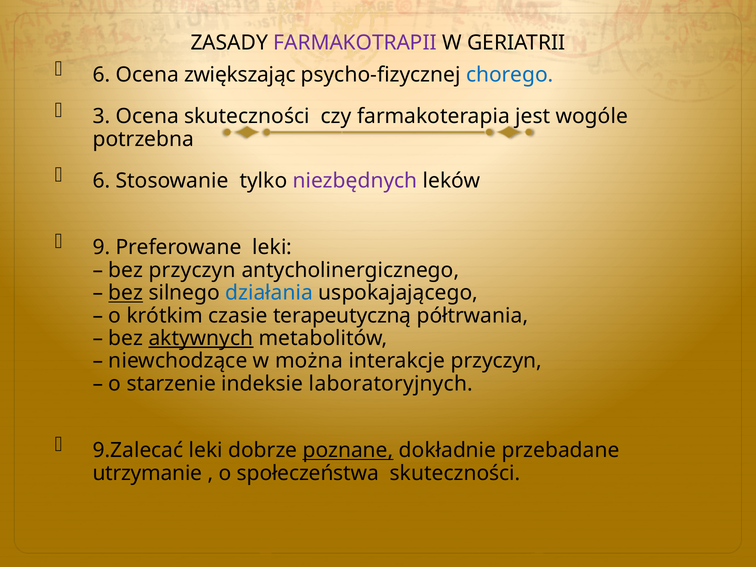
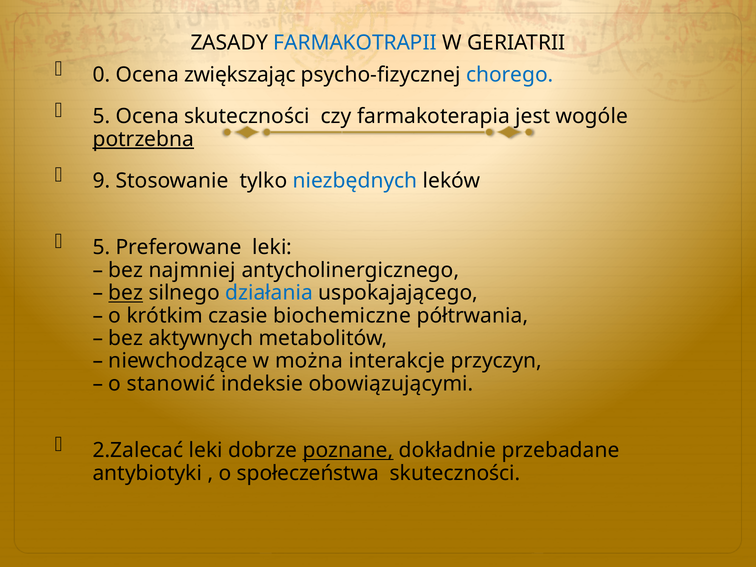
FARMAKOTRAPII colour: purple -> blue
6 at (101, 75): 6 -> 0
3 at (101, 116): 3 -> 5
potrzebna underline: none -> present
6 at (101, 181): 6 -> 9
niezbędnych colour: purple -> blue
9 at (101, 248): 9 -> 5
bez przyczyn: przyczyn -> najmniej
terapeutyczną: terapeutyczną -> biochemiczne
aktywnych underline: present -> none
starzenie: starzenie -> stanowić
laboratoryjnych: laboratoryjnych -> obowiązującymi
9.Zalecać: 9.Zalecać -> 2.Zalecać
utrzymanie: utrzymanie -> antybiotyki
